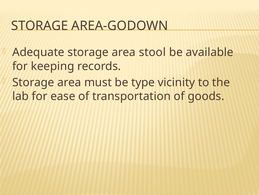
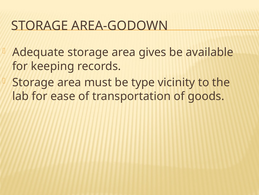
stool: stool -> gives
